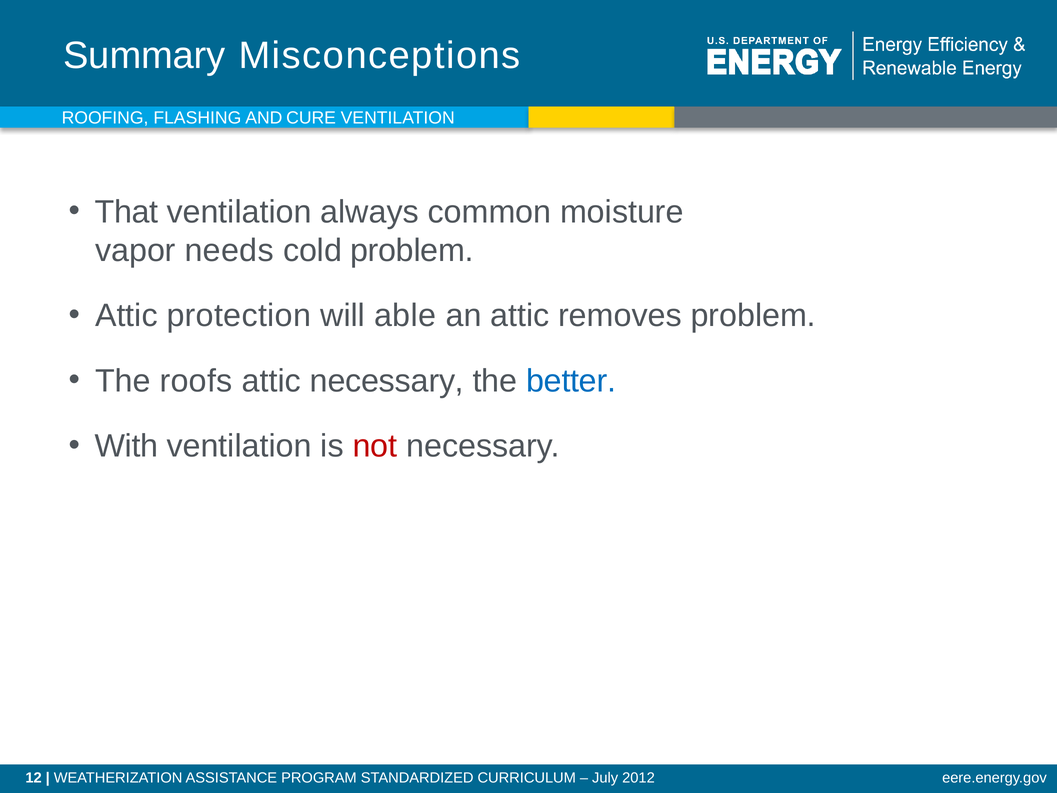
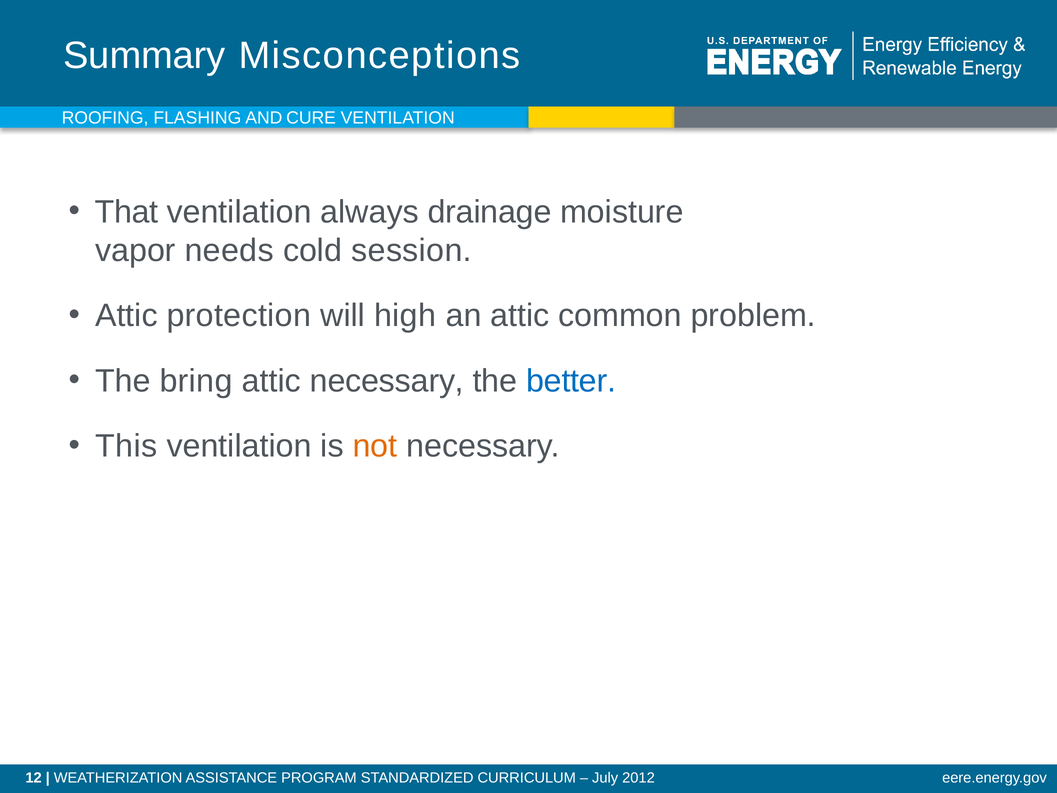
common: common -> drainage
cold problem: problem -> session
able: able -> high
removes: removes -> common
roofs: roofs -> bring
With: With -> This
not colour: red -> orange
